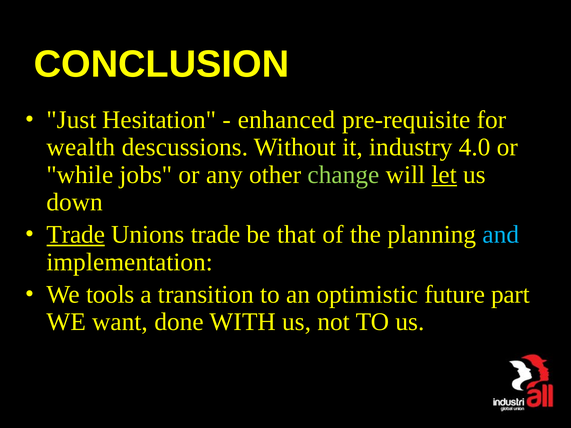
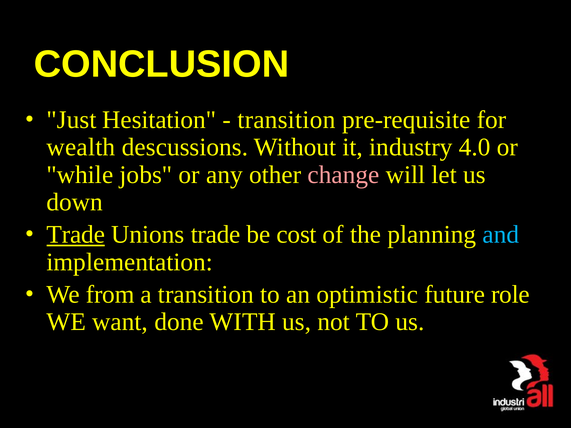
enhanced at (286, 120): enhanced -> transition
change colour: light green -> pink
let underline: present -> none
that: that -> cost
tools: tools -> from
part: part -> role
